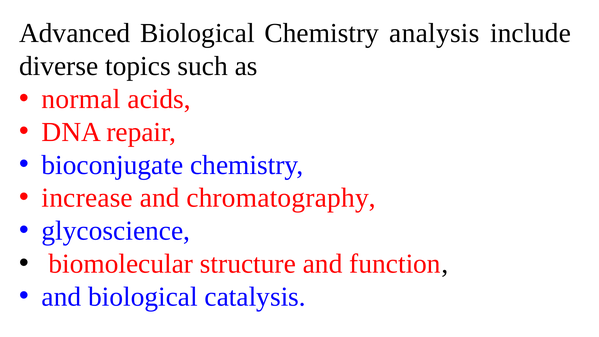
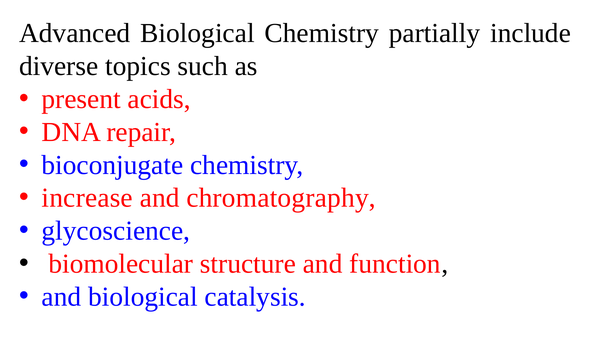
analysis: analysis -> partially
normal: normal -> present
